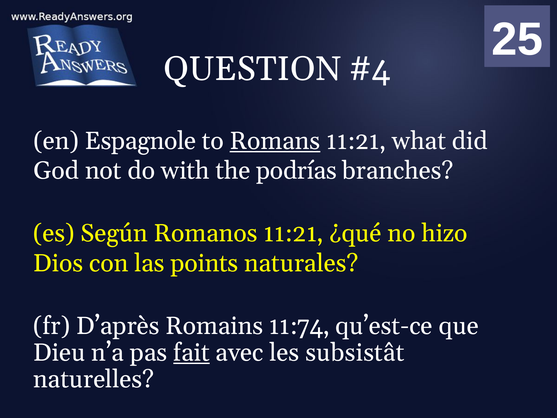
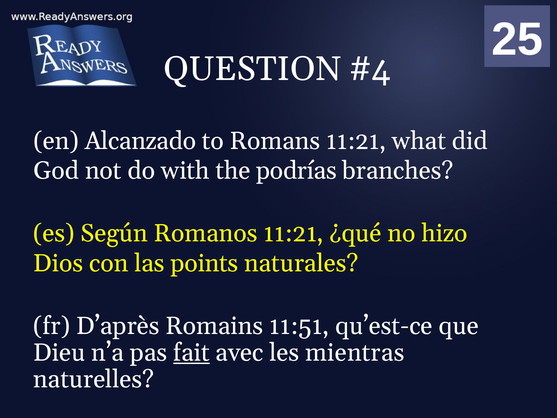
Espagnole: Espagnole -> Alcanzado
Romans underline: present -> none
11:74: 11:74 -> 11:51
subsistât: subsistât -> mientras
